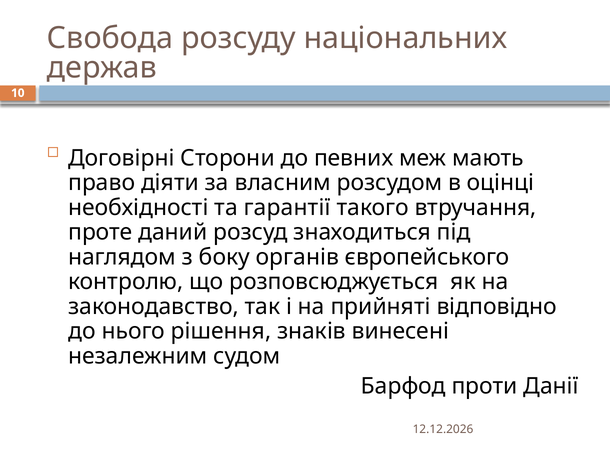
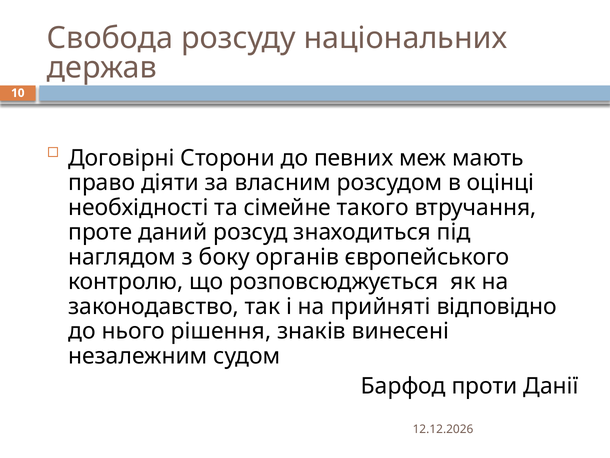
гарантії: гарантії -> сімейне
